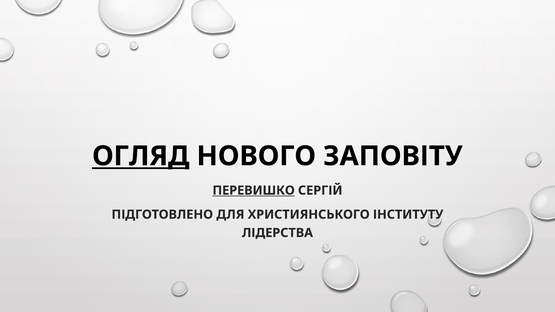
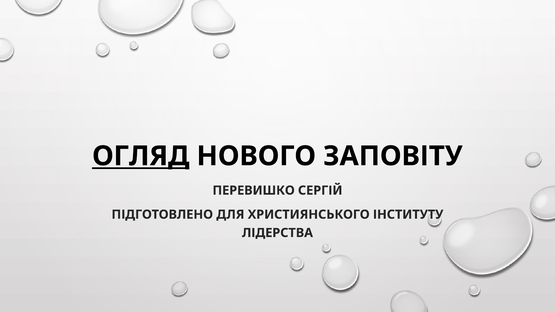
ПЕРЕВИШКО underline: present -> none
